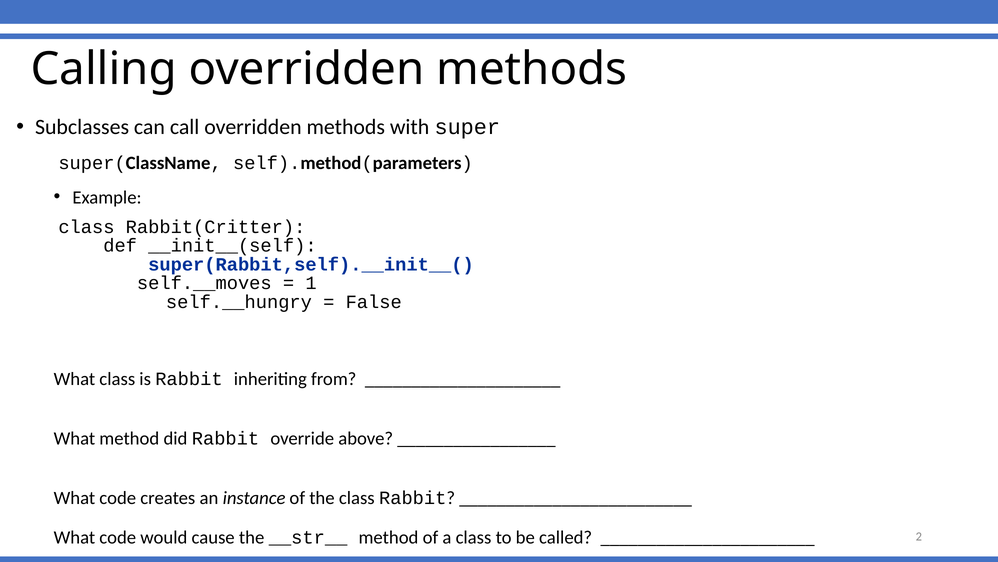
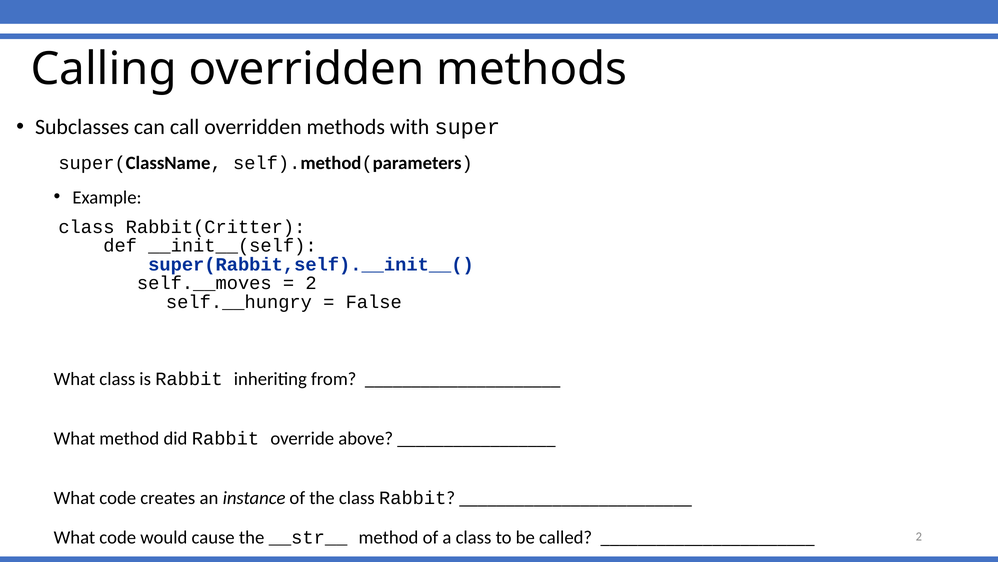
1 at (311, 283): 1 -> 2
